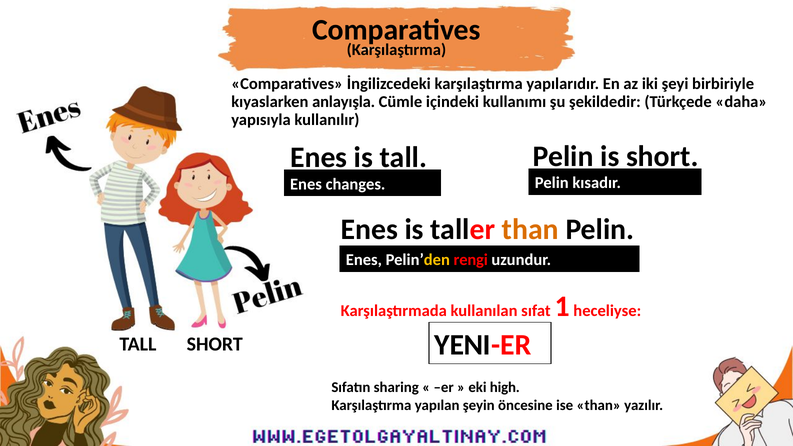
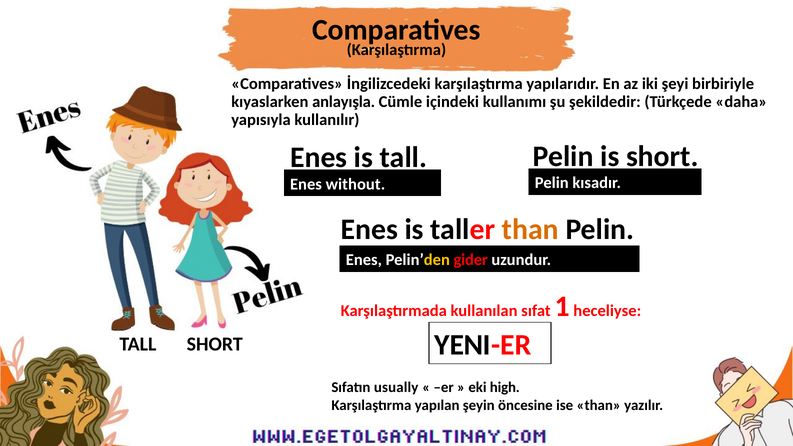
changes: changes -> without
rengi: rengi -> gider
sharing: sharing -> usually
